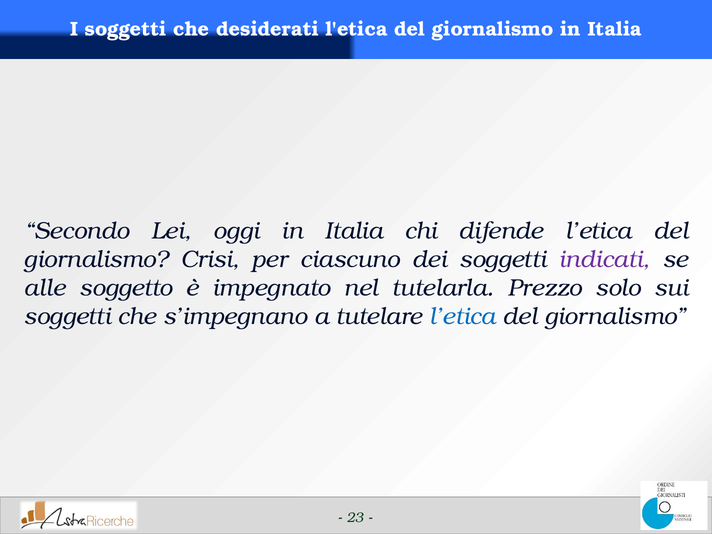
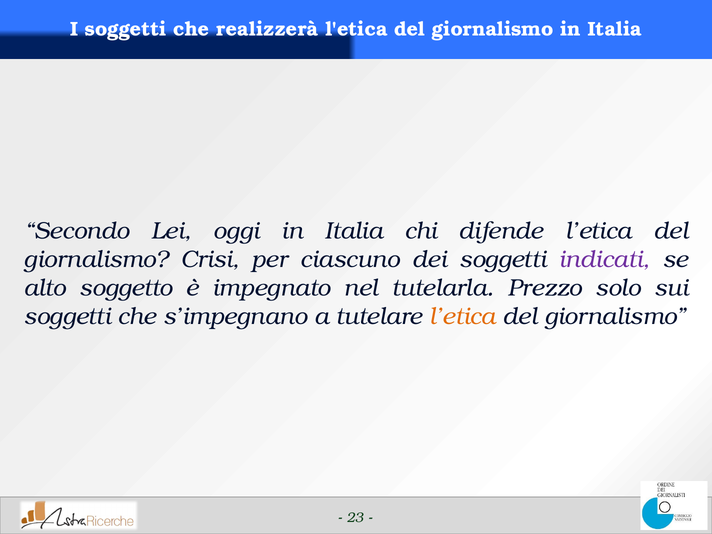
desiderati: desiderati -> realizzerà
alle: alle -> alto
l’etica at (462, 317) colour: blue -> orange
